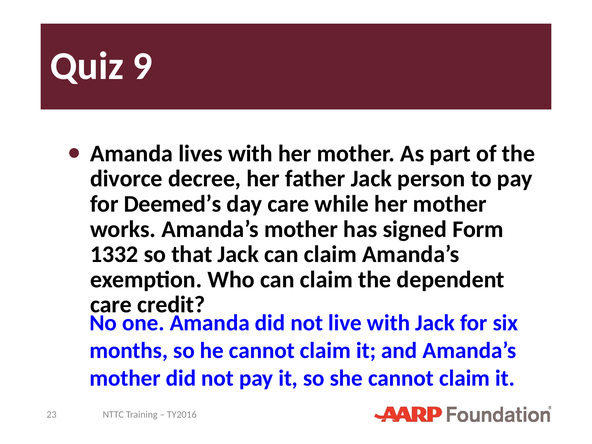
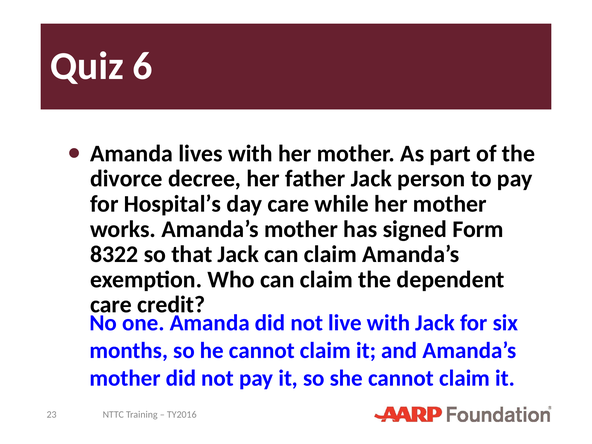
9: 9 -> 6
Deemed’s: Deemed’s -> Hospital’s
1332: 1332 -> 8322
